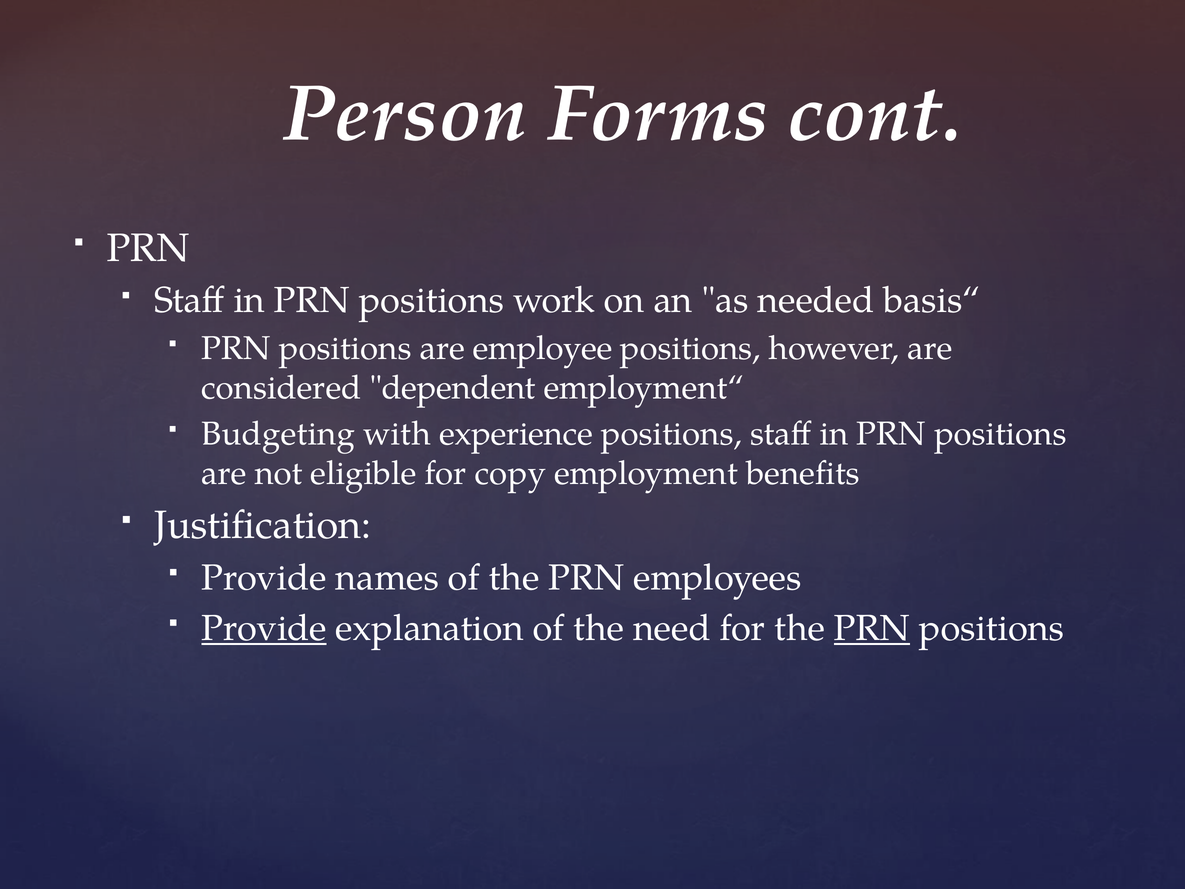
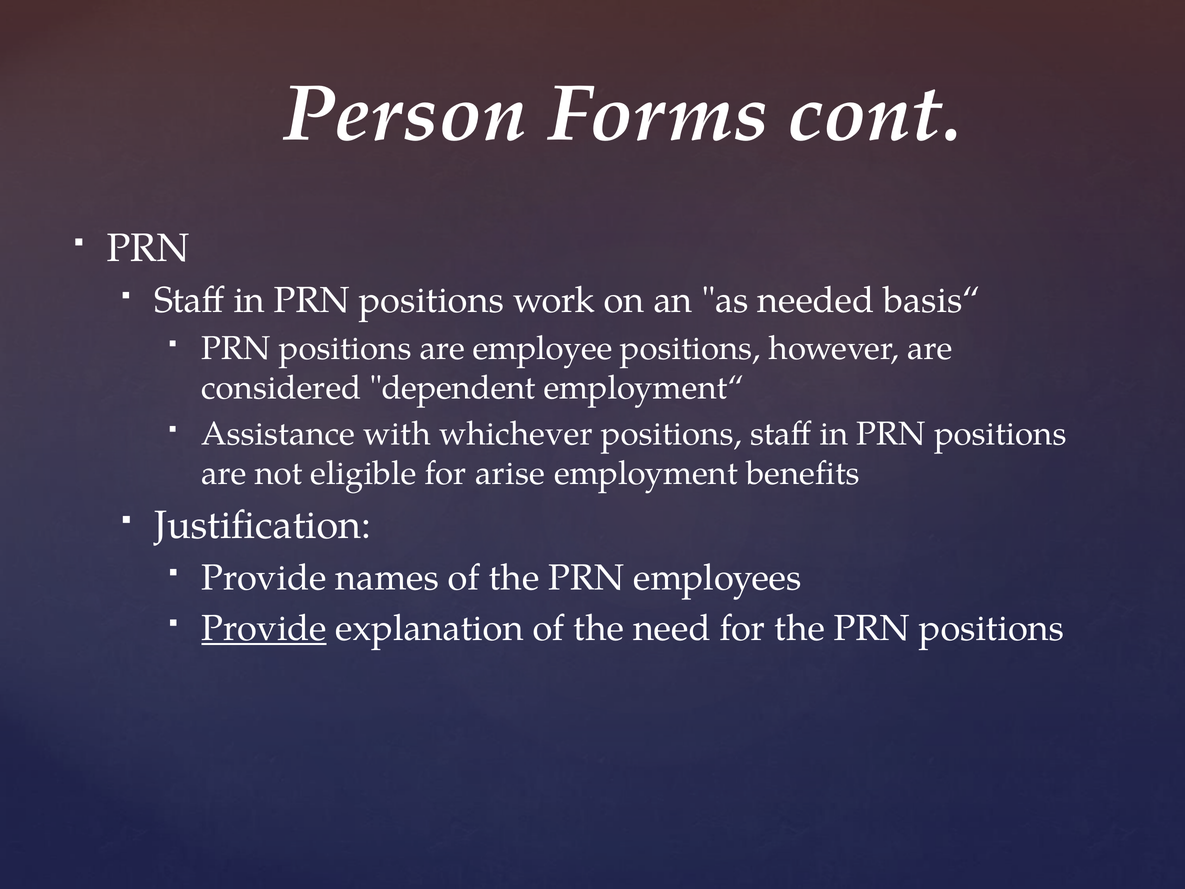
Budgeting: Budgeting -> Assistance
experience: experience -> whichever
copy: copy -> arise
PRN at (872, 628) underline: present -> none
